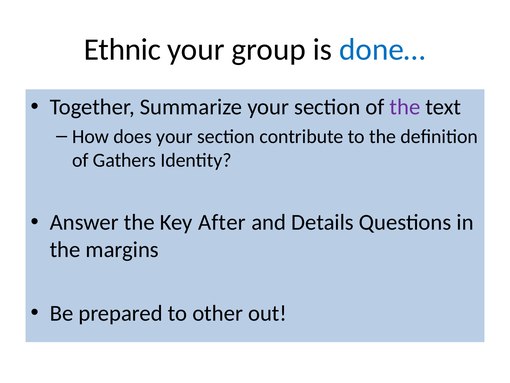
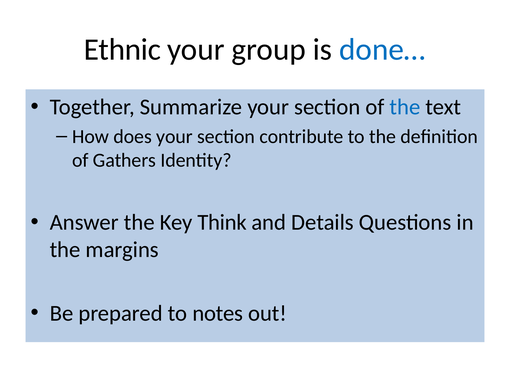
the at (405, 107) colour: purple -> blue
After: After -> Think
other: other -> notes
